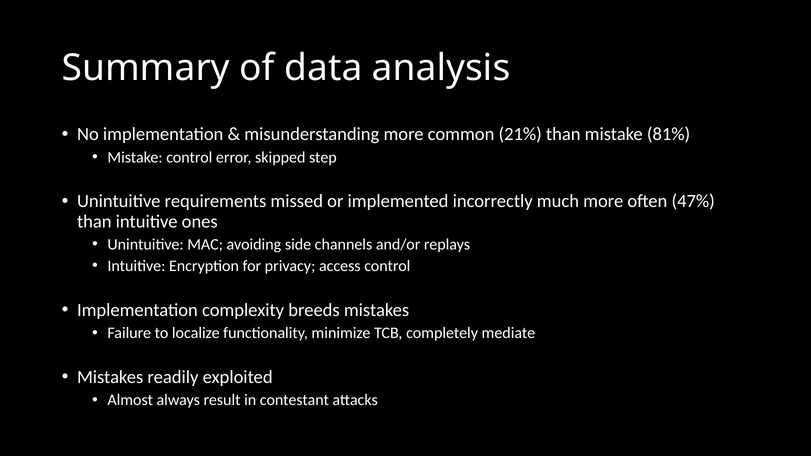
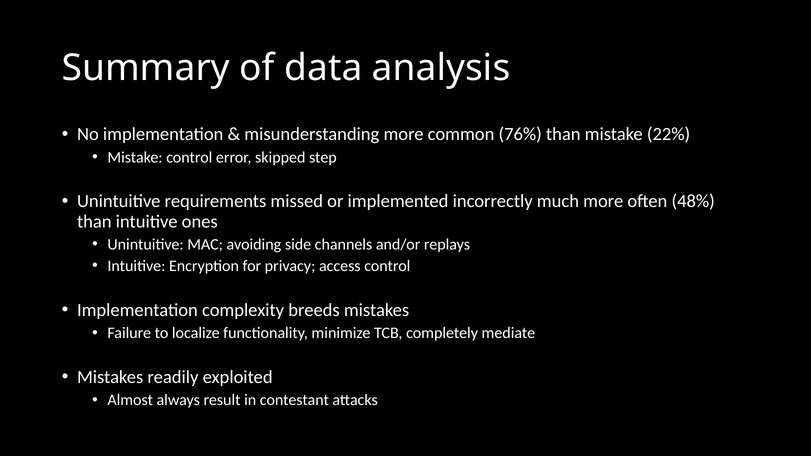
21%: 21% -> 76%
81%: 81% -> 22%
47%: 47% -> 48%
